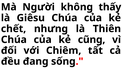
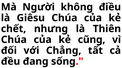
thấy: thấy -> điều
Chiêm: Chiêm -> Chẳng
